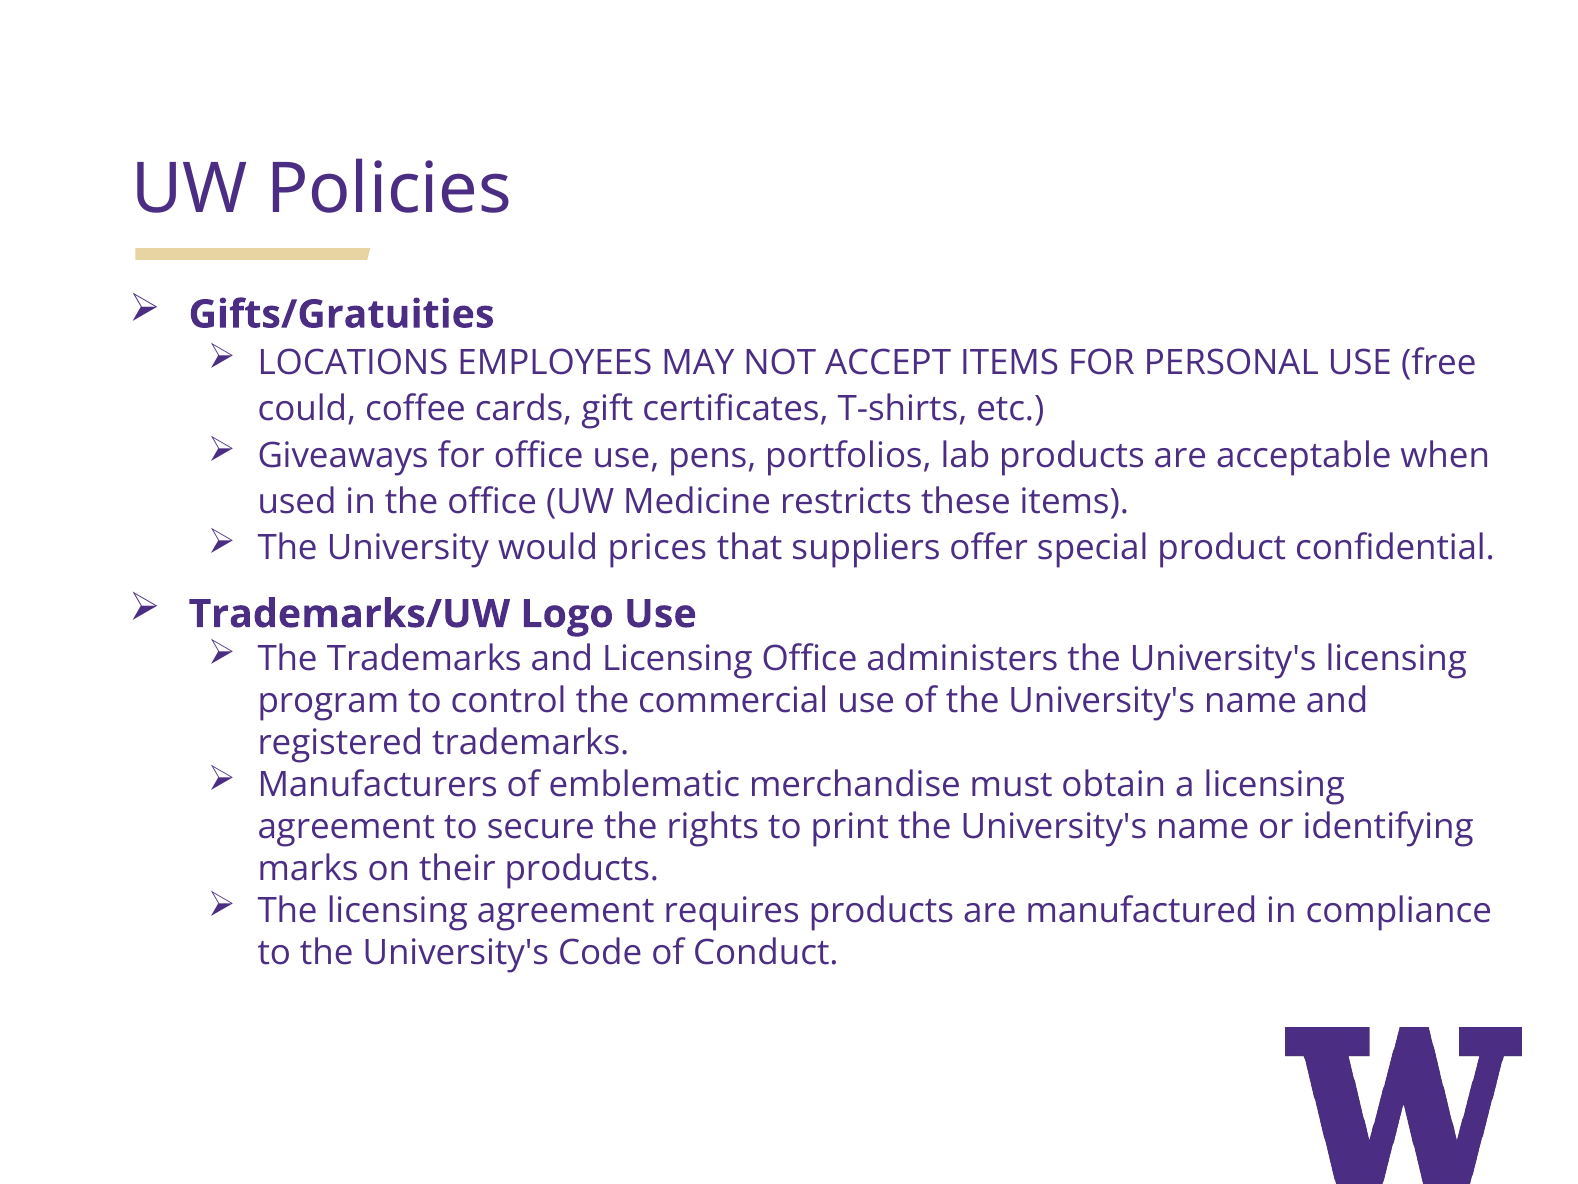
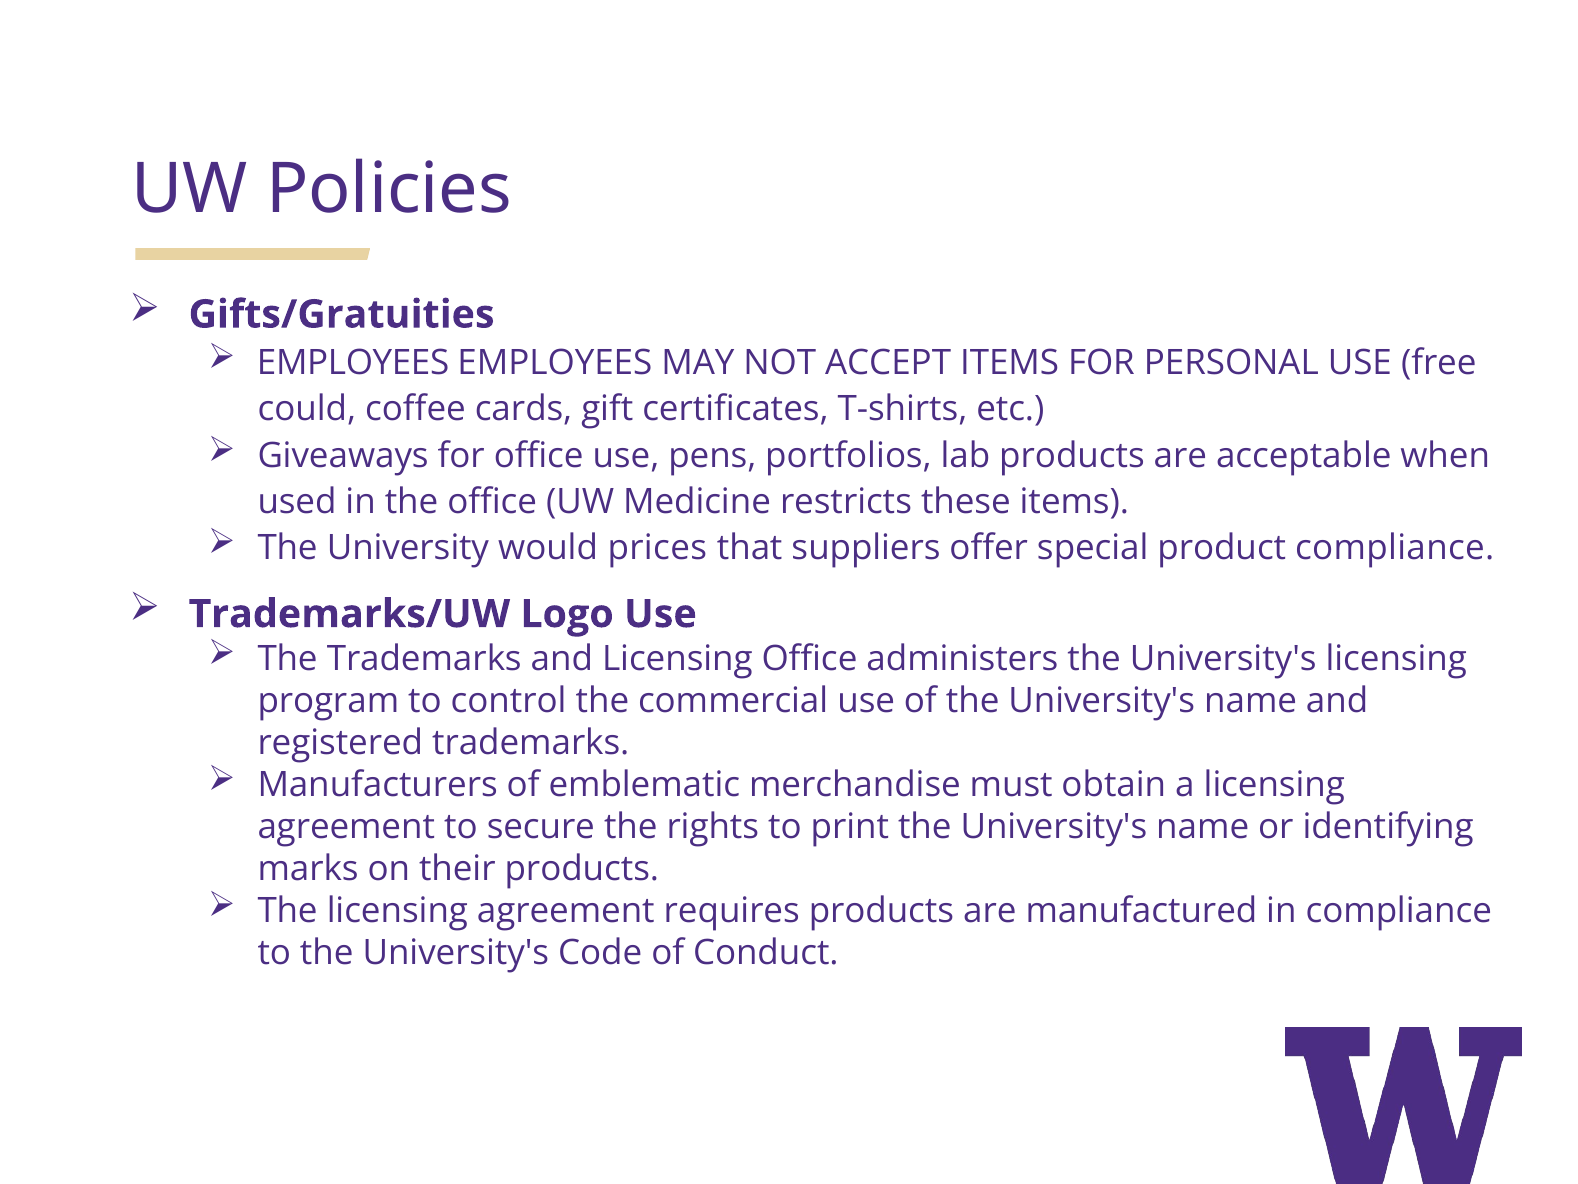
LOCATIONS at (353, 363): LOCATIONS -> EMPLOYEES
product confidential: confidential -> compliance
